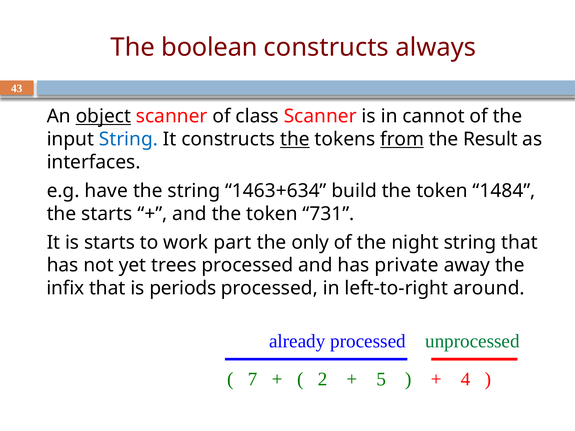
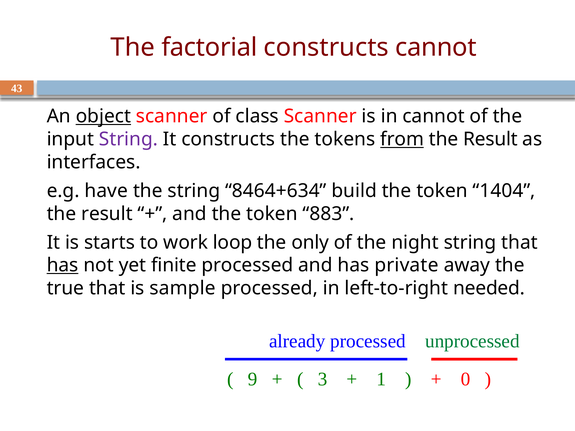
boolean: boolean -> factorial
constructs always: always -> cannot
String at (128, 139) colour: blue -> purple
the at (295, 139) underline: present -> none
1463+634: 1463+634 -> 8464+634
1484: 1484 -> 1404
starts at (107, 214): starts -> result
731: 731 -> 883
part: part -> loop
has at (63, 265) underline: none -> present
trees: trees -> finite
infix: infix -> true
periods: periods -> sample
around: around -> needed
7: 7 -> 9
2: 2 -> 3
5: 5 -> 1
4: 4 -> 0
